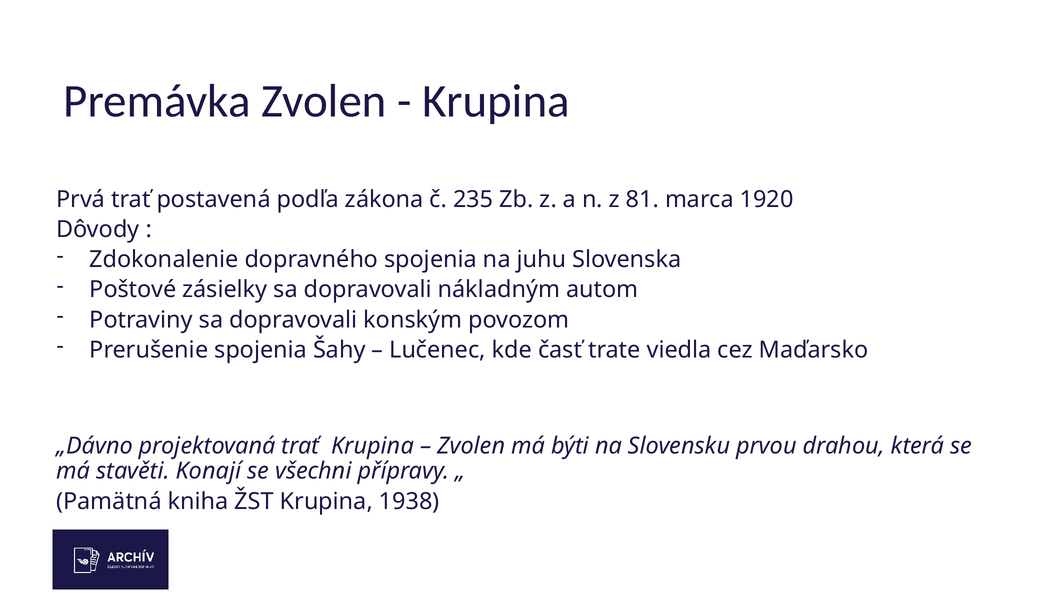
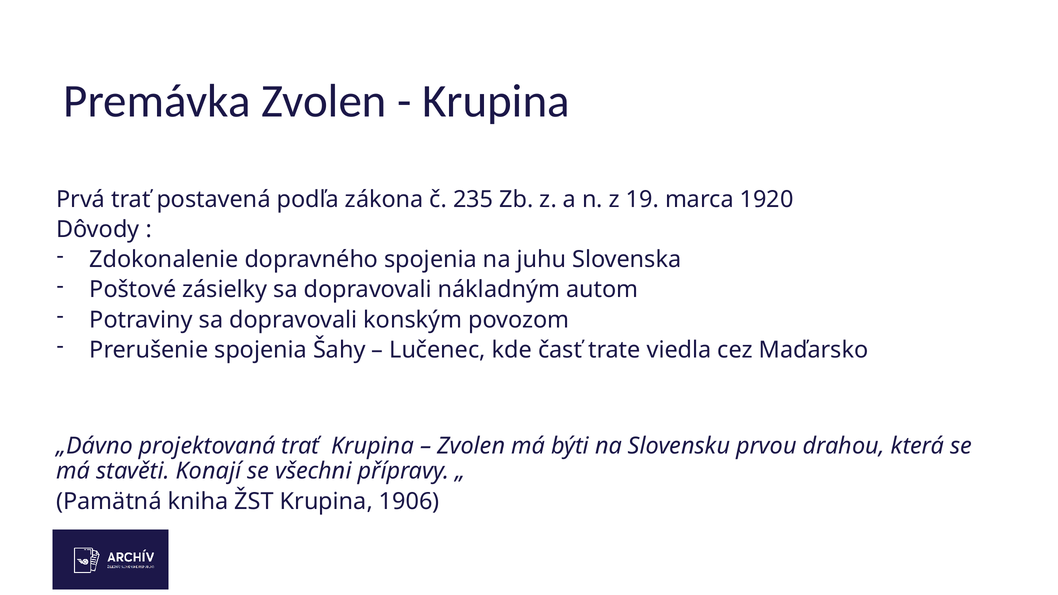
81: 81 -> 19
1938: 1938 -> 1906
